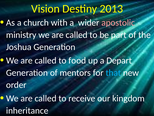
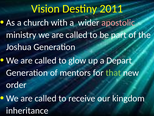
2013: 2013 -> 2011
food: food -> glow
that colour: light blue -> light green
